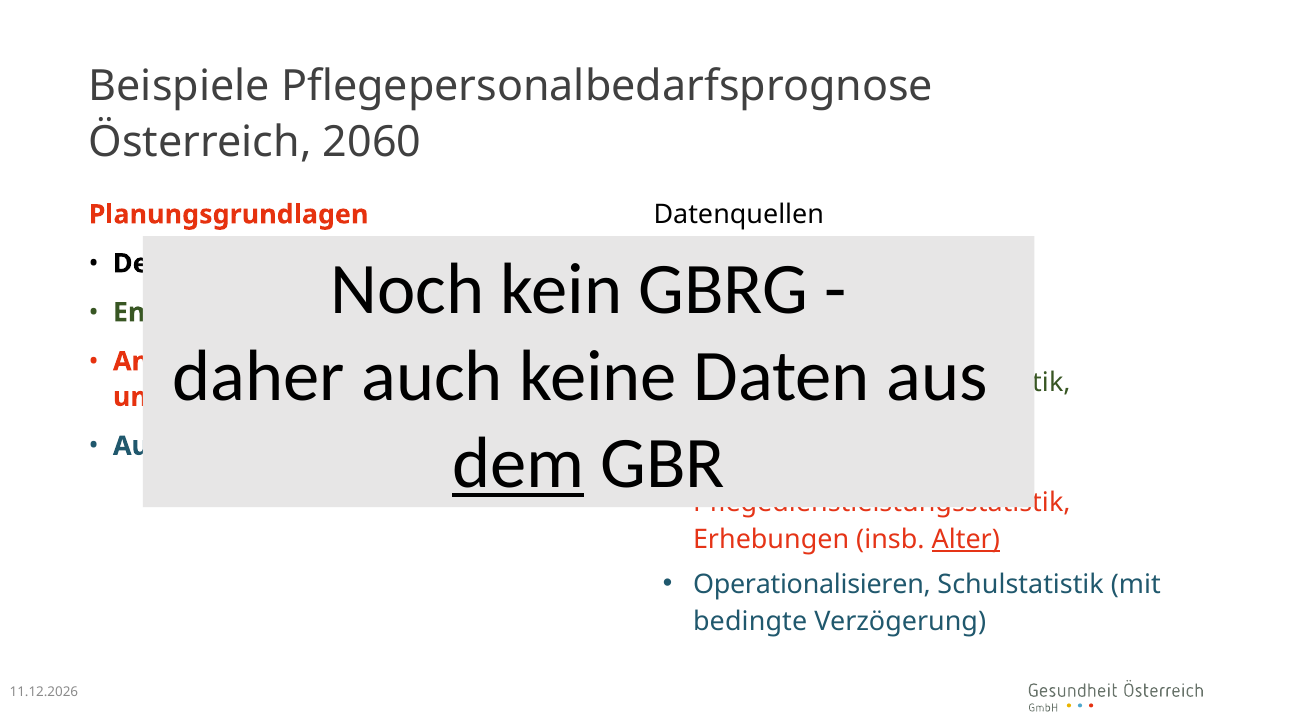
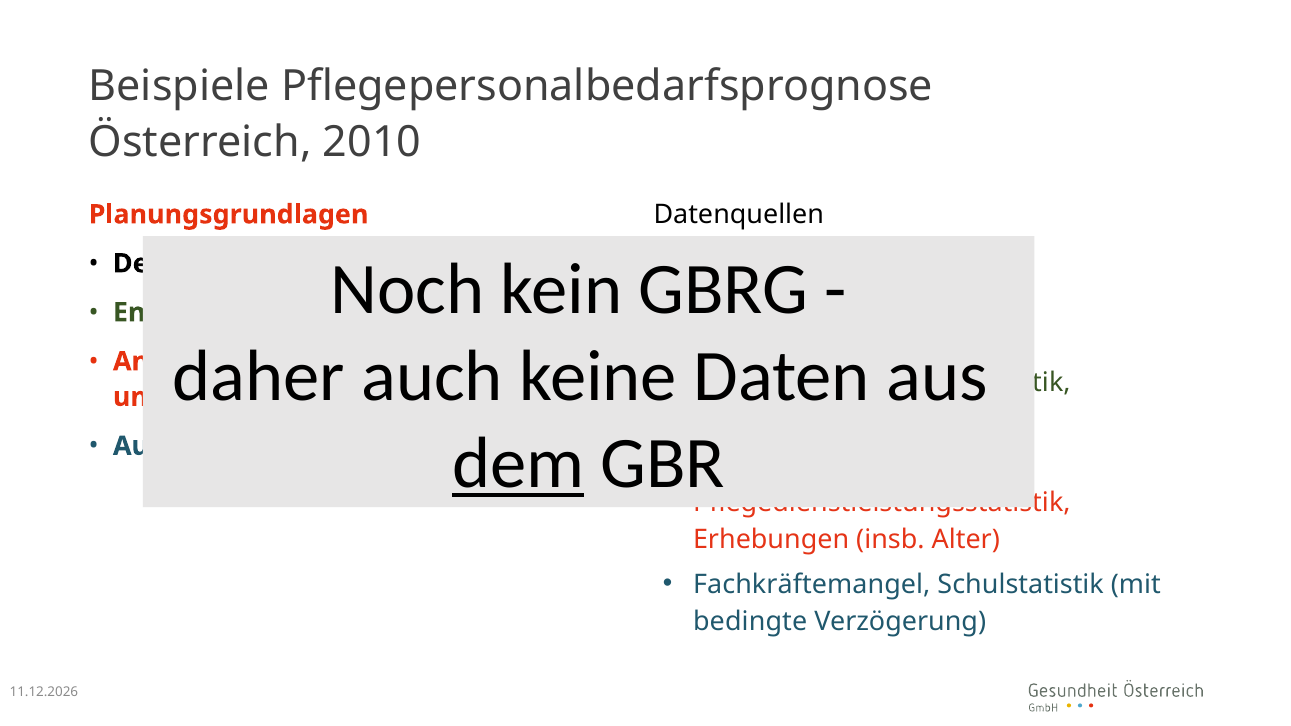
2060: 2060 -> 2010
Alter underline: present -> none
Operationalisieren: Operationalisieren -> Fachkräftemangel
